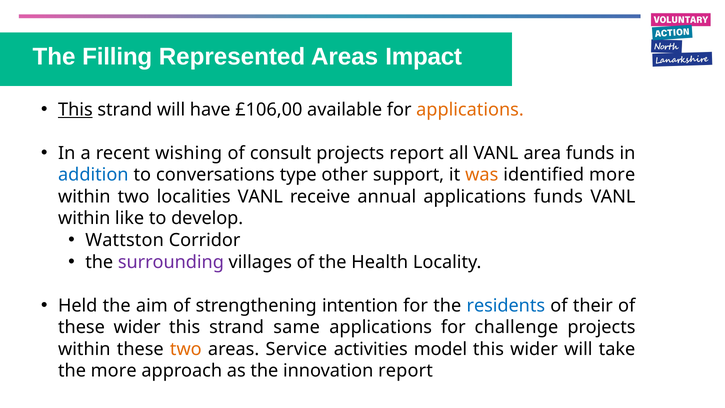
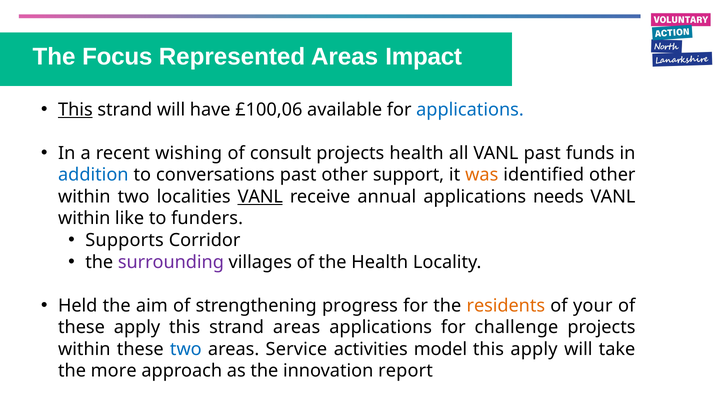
Filling: Filling -> Focus
£106,00: £106,00 -> £100,06
applications at (470, 110) colour: orange -> blue
projects report: report -> health
VANL area: area -> past
conversations type: type -> past
identified more: more -> other
VANL at (260, 197) underline: none -> present
applications funds: funds -> needs
develop: develop -> funders
Wattston: Wattston -> Supports
intention: intention -> progress
residents colour: blue -> orange
their: their -> your
these wider: wider -> apply
strand same: same -> areas
two at (186, 349) colour: orange -> blue
this wider: wider -> apply
